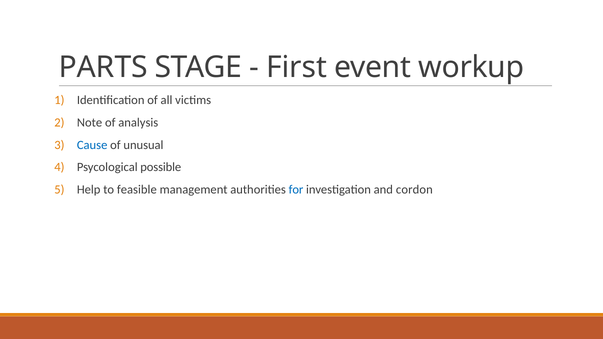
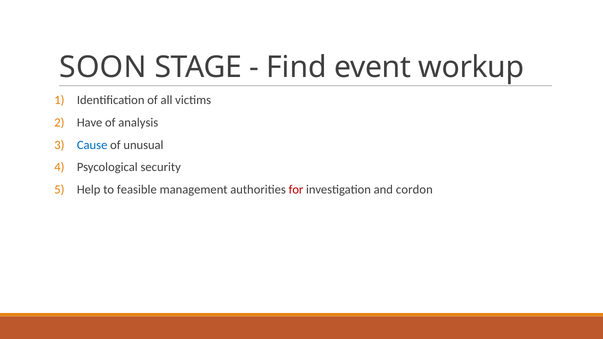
PARTS: PARTS -> SOON
First: First -> Find
Note: Note -> Have
possible: possible -> security
for colour: blue -> red
